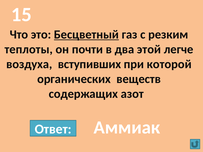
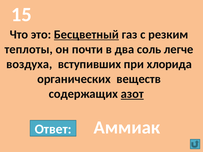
этой: этой -> соль
которой: которой -> хлорида
азот underline: none -> present
